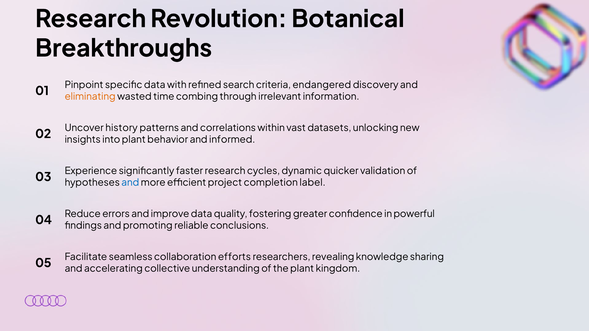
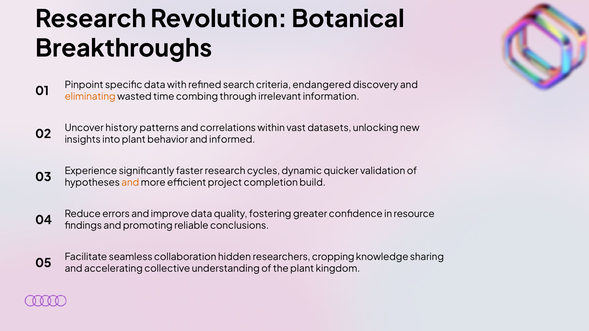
and at (130, 183) colour: blue -> orange
label: label -> build
powerful: powerful -> resource
efforts: efforts -> hidden
revealing: revealing -> cropping
